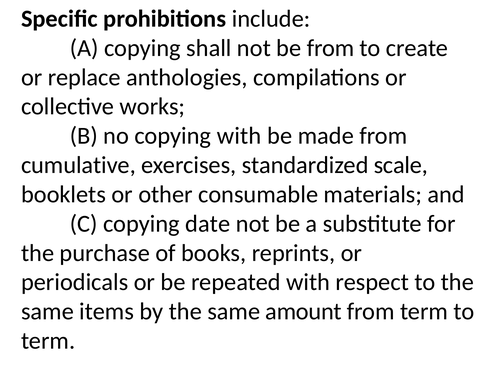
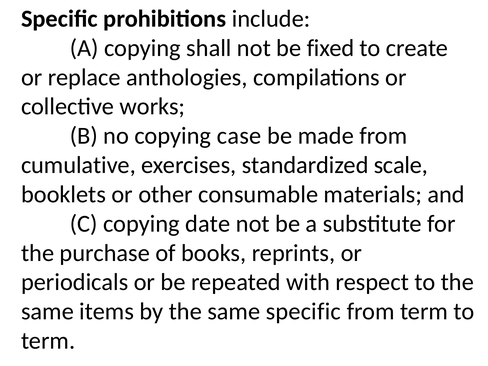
be from: from -> fixed
copying with: with -> case
same amount: amount -> specific
